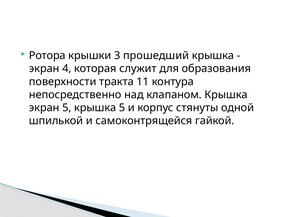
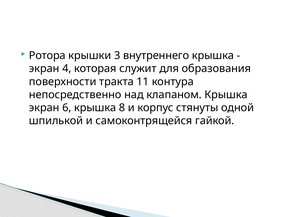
прошедший: прошедший -> внутреннего
экран 5: 5 -> 6
крышка 5: 5 -> 8
